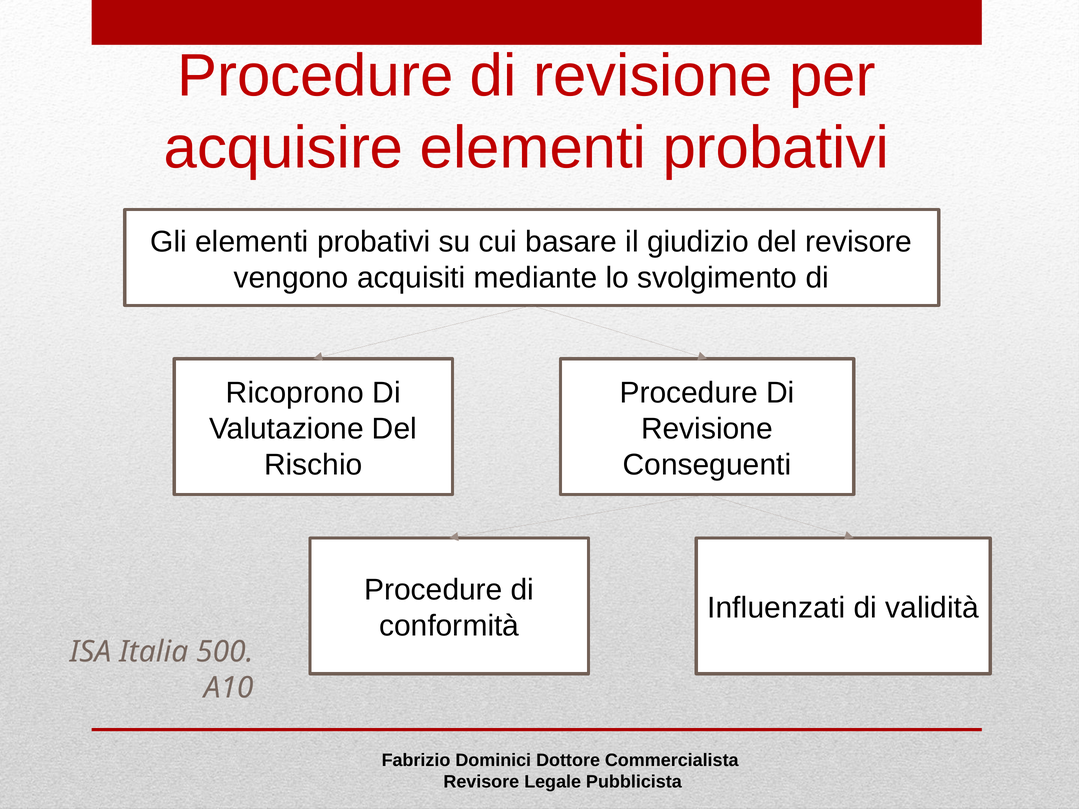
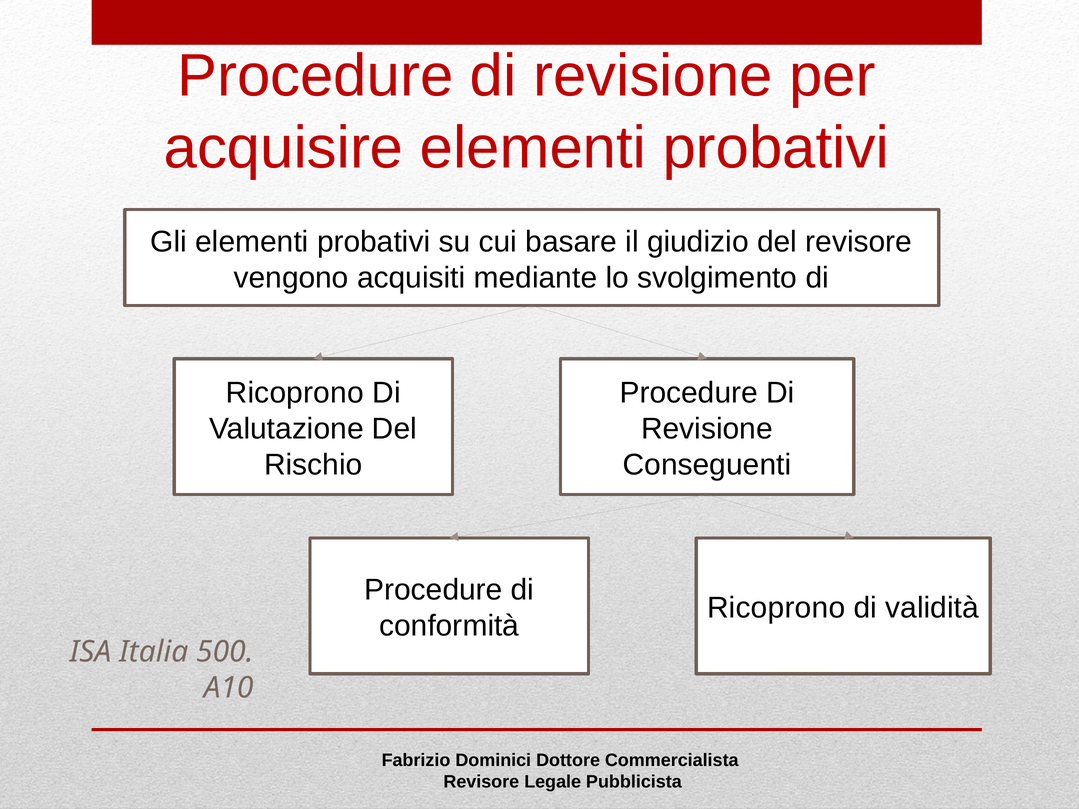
Influenzati at (776, 608): Influenzati -> Ricoprono
